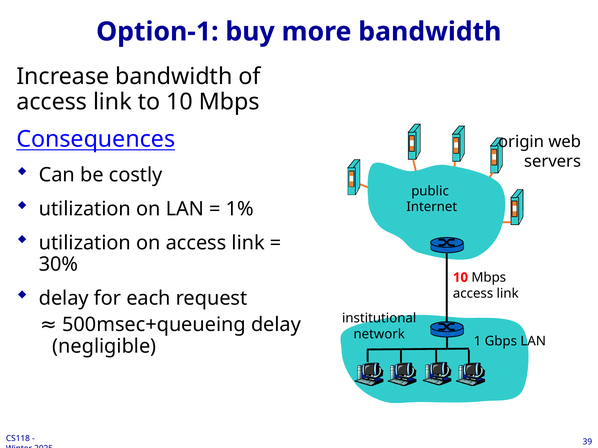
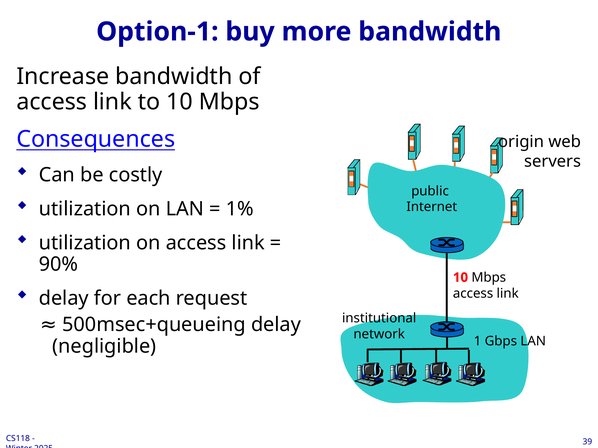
30%: 30% -> 90%
